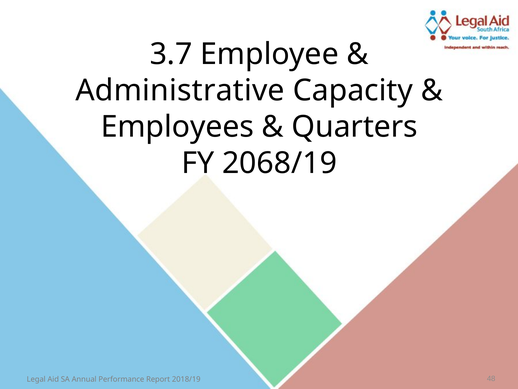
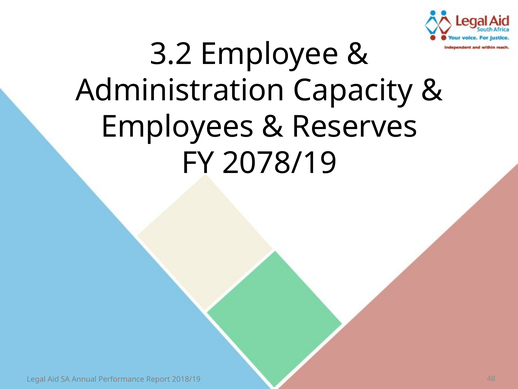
3.7: 3.7 -> 3.2
Administrative: Administrative -> Administration
Quarters: Quarters -> Reserves
2068/19: 2068/19 -> 2078/19
